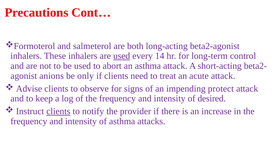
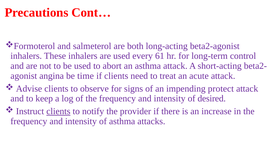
used at (122, 56) underline: present -> none
14: 14 -> 61
anions: anions -> angina
only: only -> time
